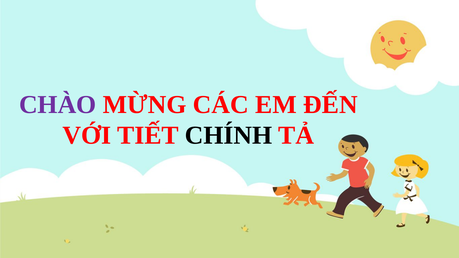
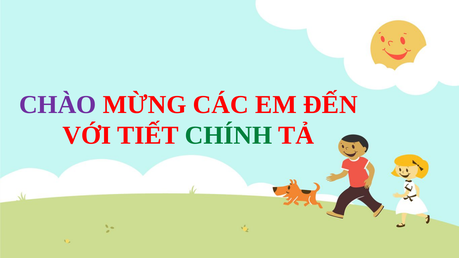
CHÍNH colour: black -> green
